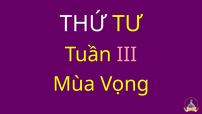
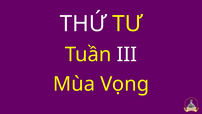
III colour: pink -> white
